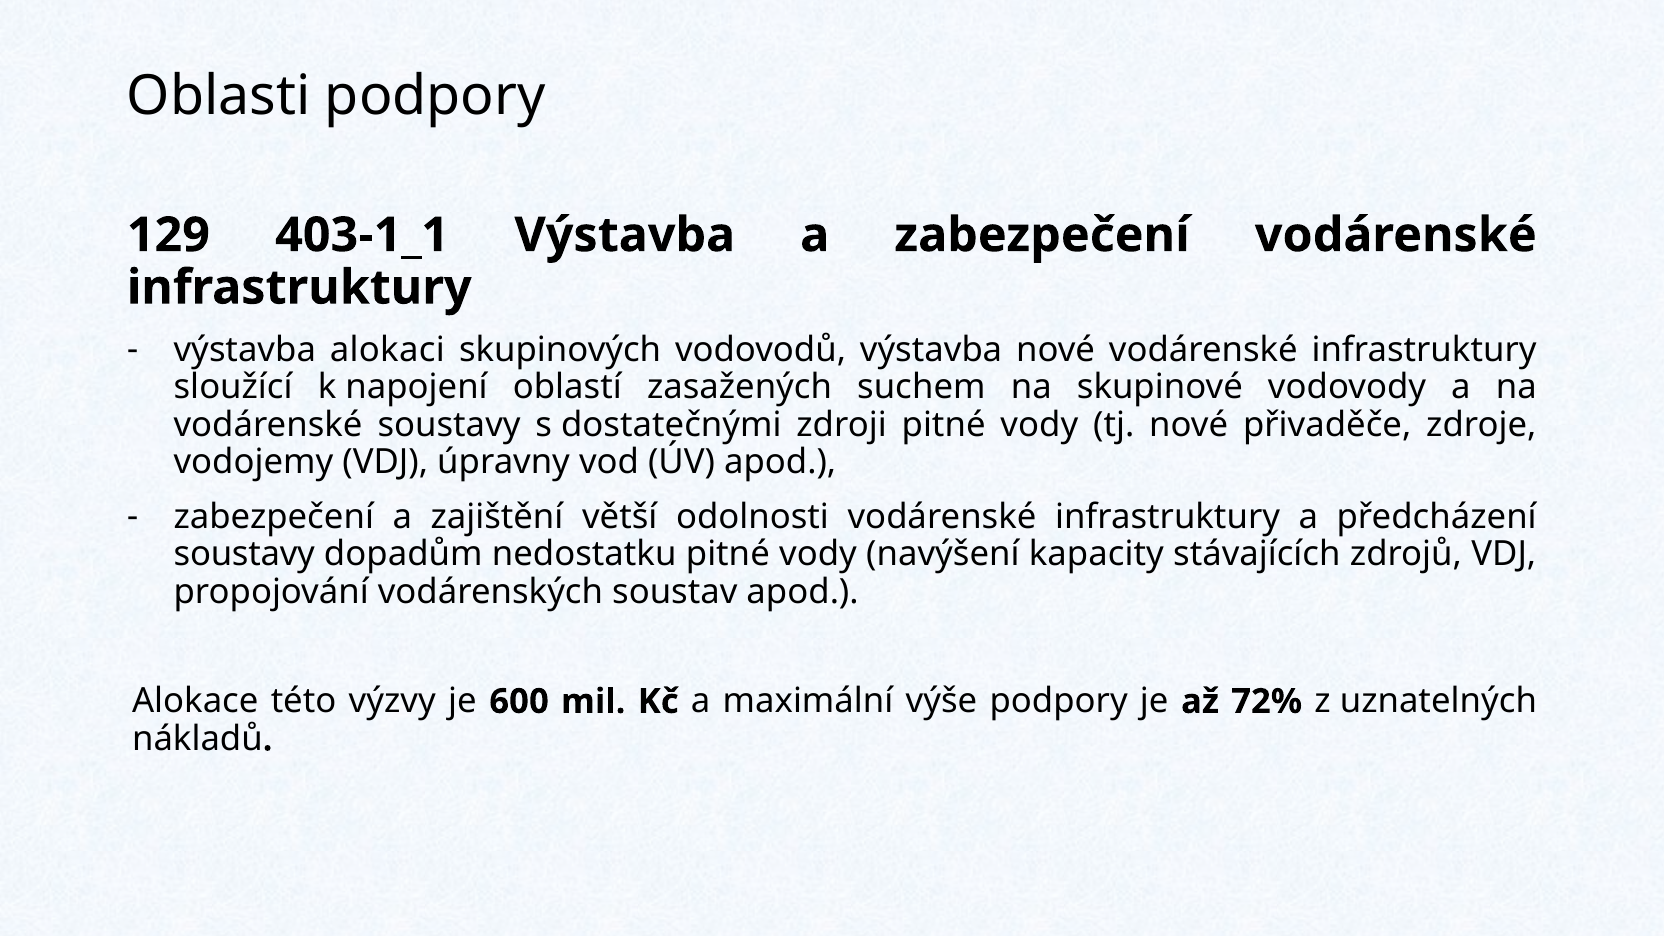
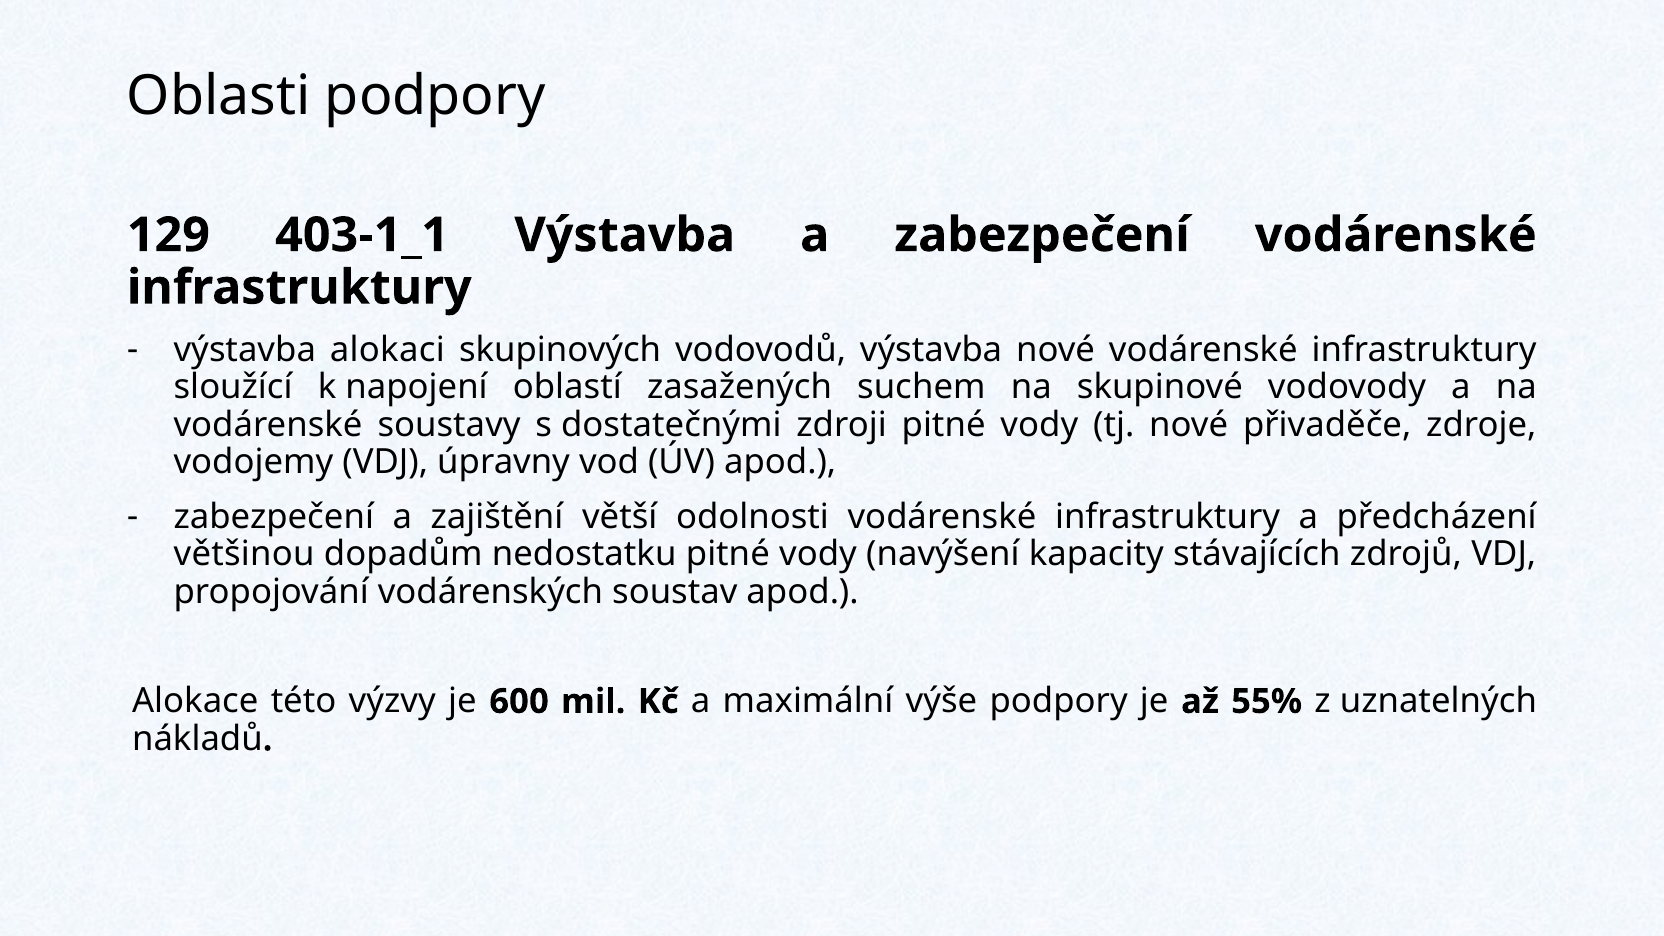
soustavy at (244, 555): soustavy -> většinou
72%: 72% -> 55%
